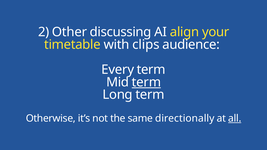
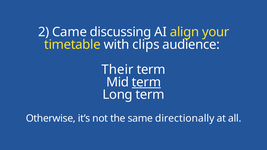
Other: Other -> Came
Every: Every -> Their
all underline: present -> none
